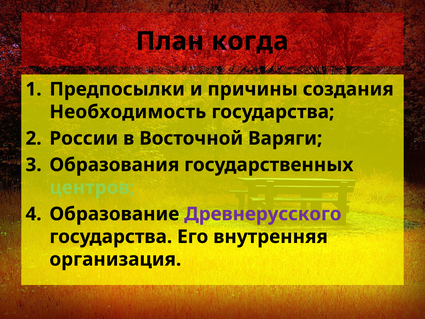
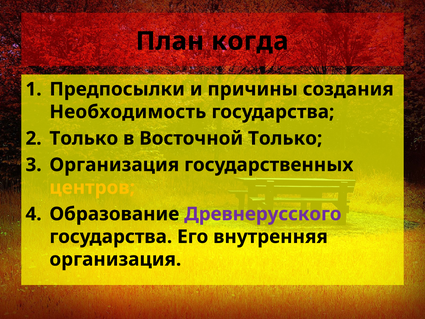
России at (84, 138): России -> Только
Восточной Варяги: Варяги -> Только
Образования at (114, 165): Образования -> Организация
центров colour: light green -> yellow
